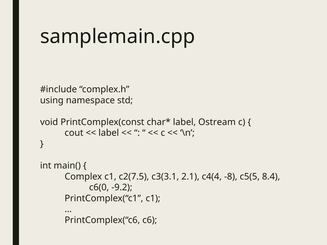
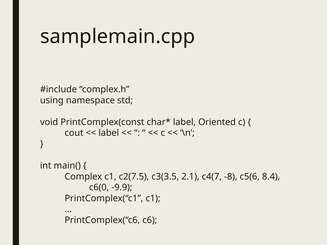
Ostream: Ostream -> Oriented
c3(3.1: c3(3.1 -> c3(3.5
c4(4: c4(4 -> c4(7
c5(5: c5(5 -> c5(6
-9.2: -9.2 -> -9.9
